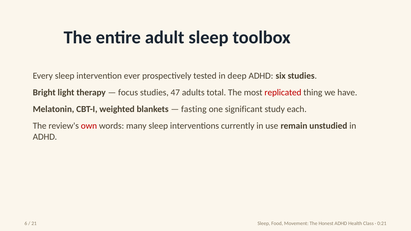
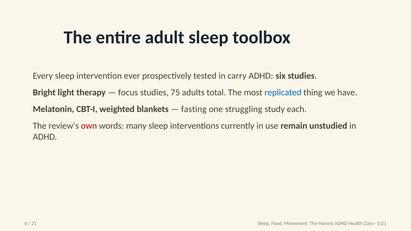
deep: deep -> carry
47: 47 -> 75
replicated colour: red -> blue
significant: significant -> struggling
